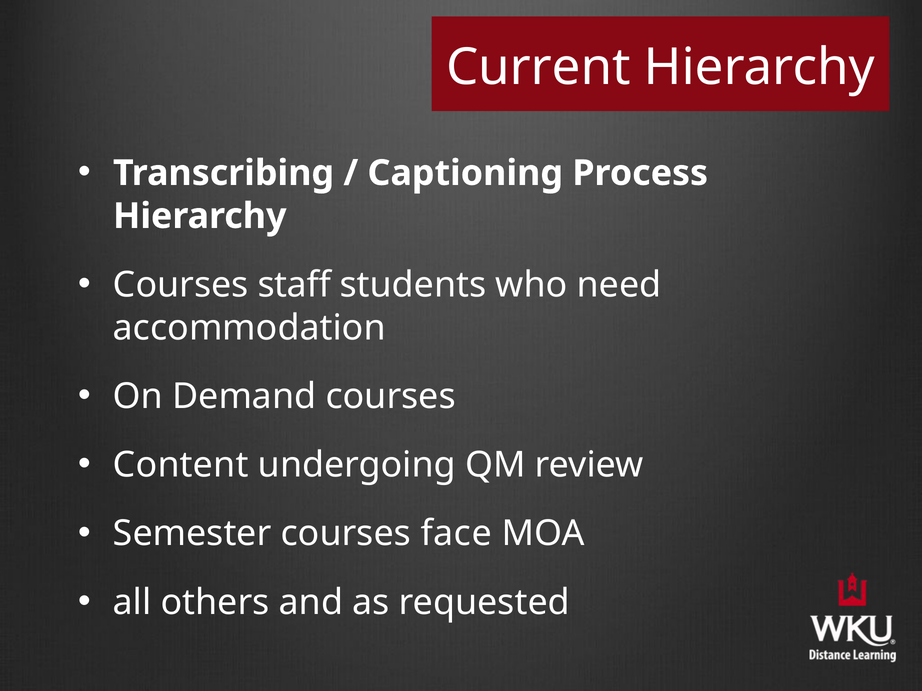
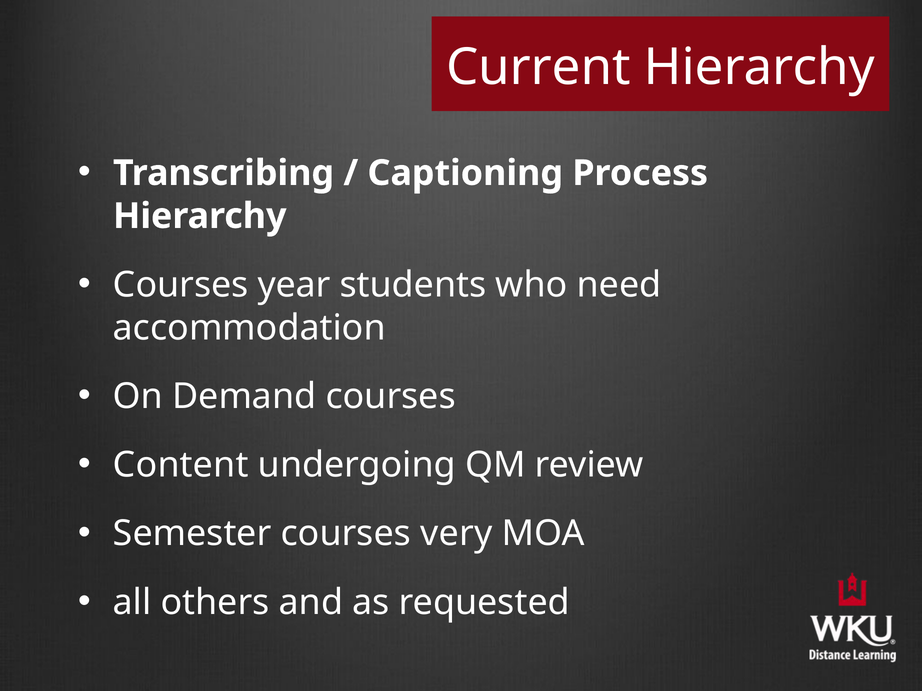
staff: staff -> year
face: face -> very
